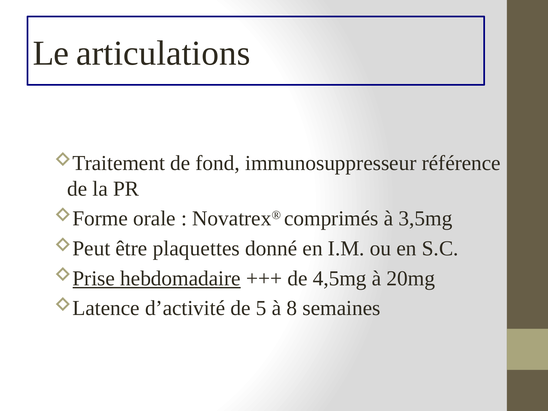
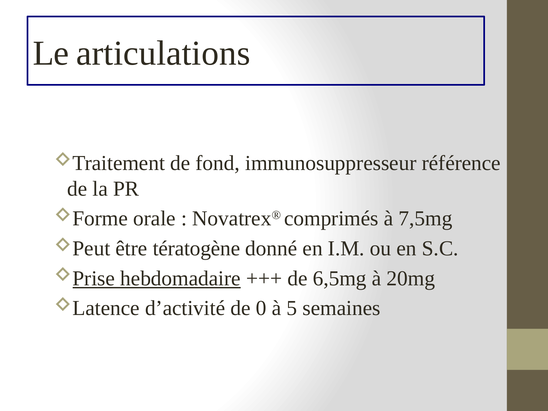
3,5mg: 3,5mg -> 7,5mg
plaquettes: plaquettes -> tératogène
4,5mg: 4,5mg -> 6,5mg
5: 5 -> 0
8: 8 -> 5
